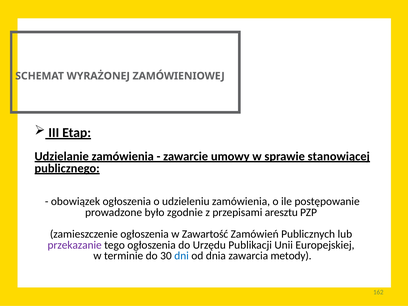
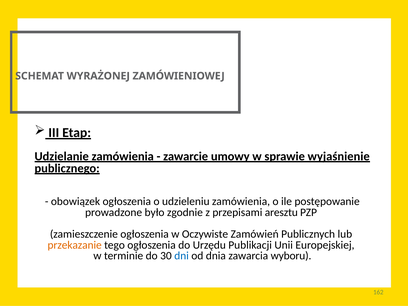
stanowiącej: stanowiącej -> wyjaśnienie
Zawartość: Zawartość -> Oczywiste
przekazanie colour: purple -> orange
metody: metody -> wyboru
